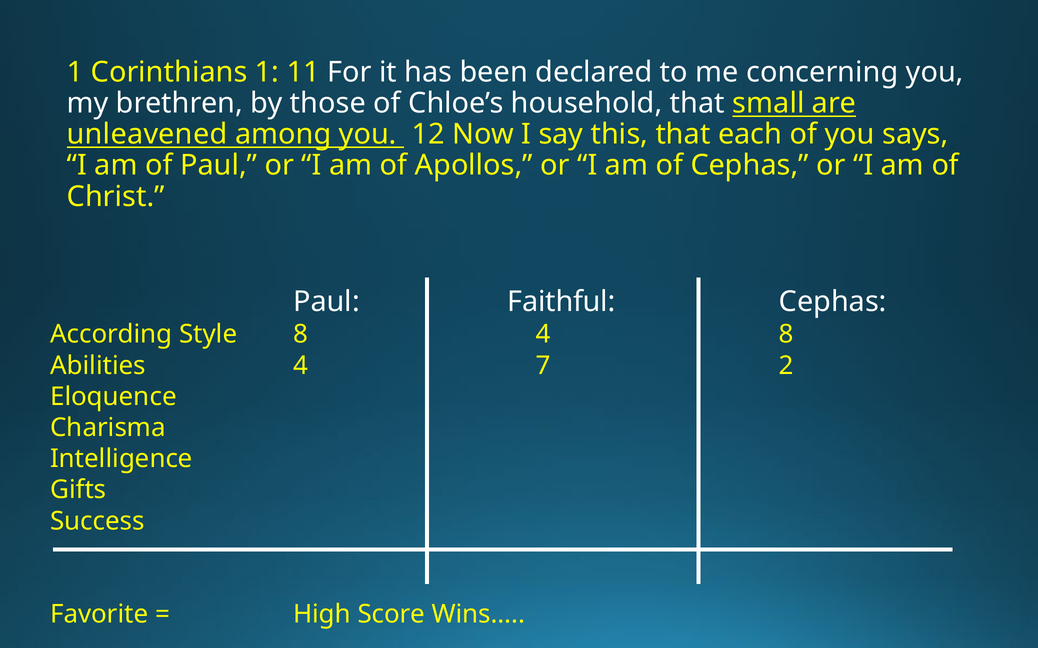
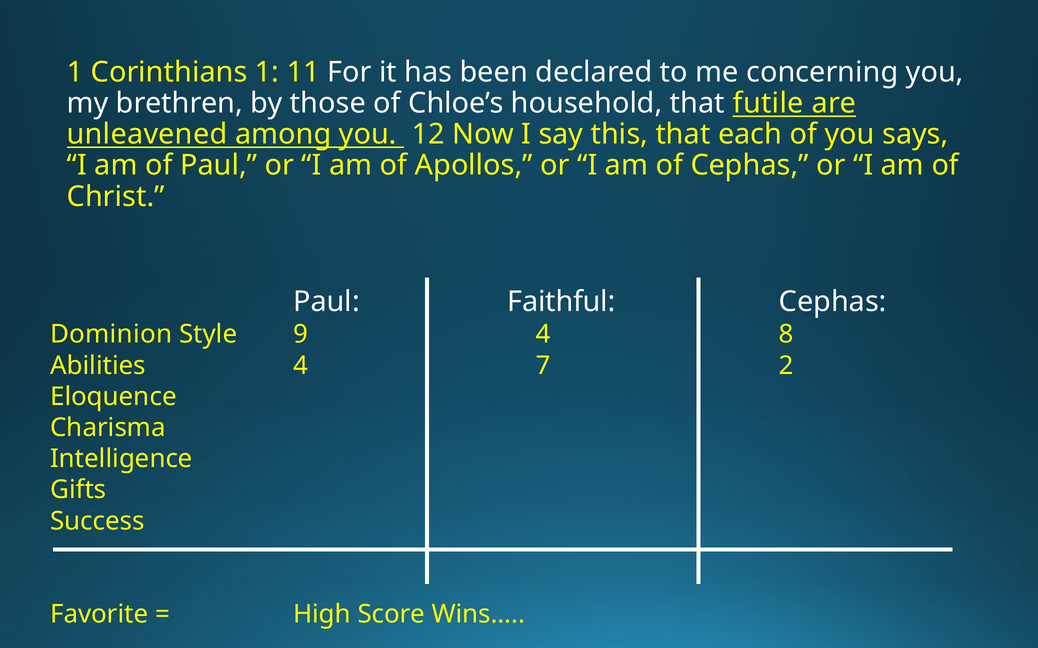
small: small -> futile
According: According -> Dominion
Style 8: 8 -> 9
